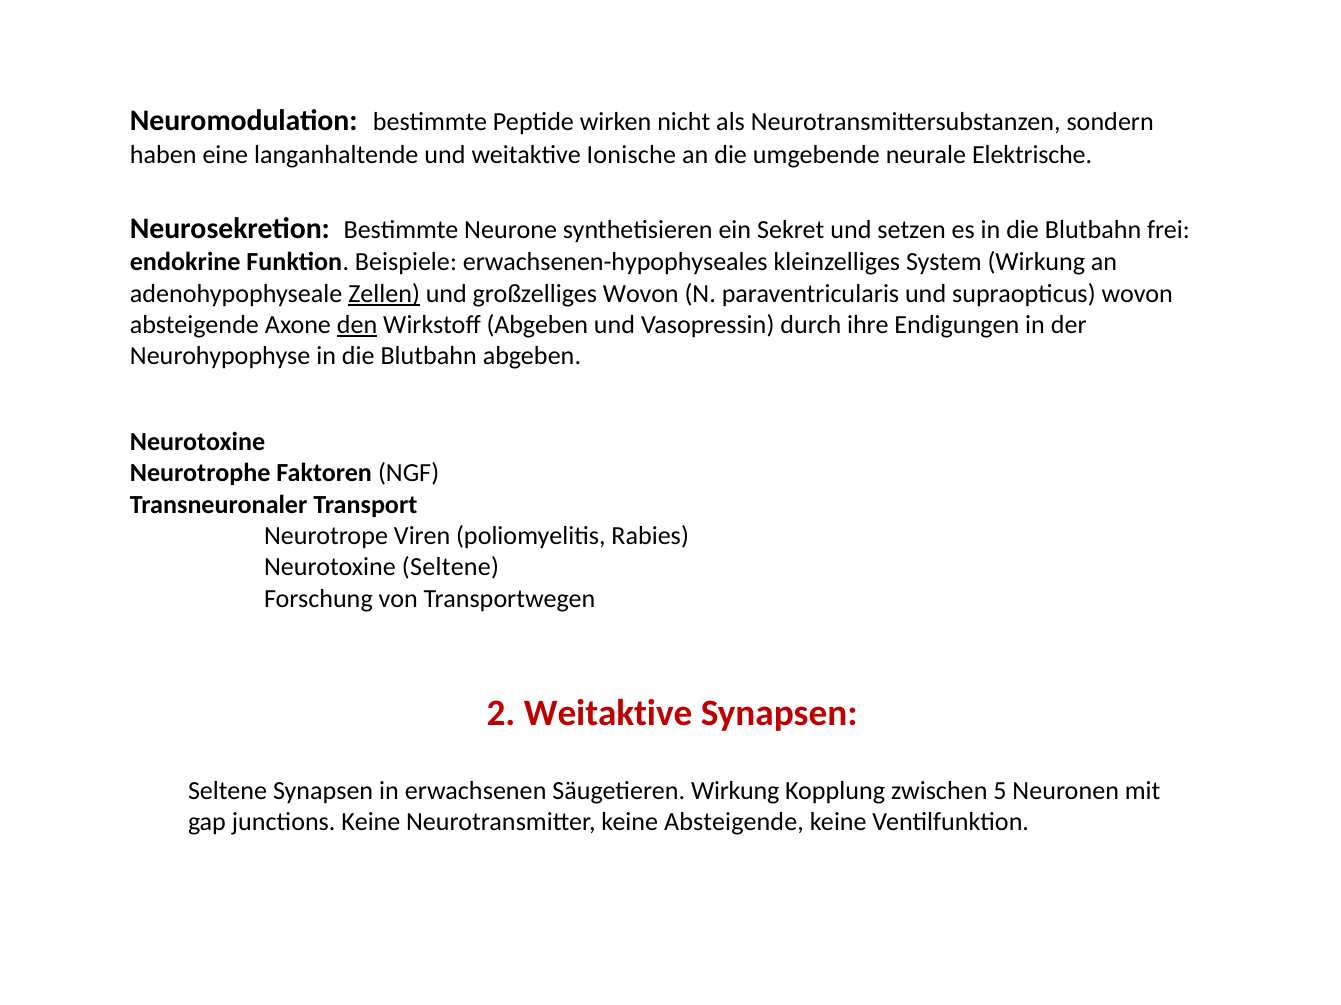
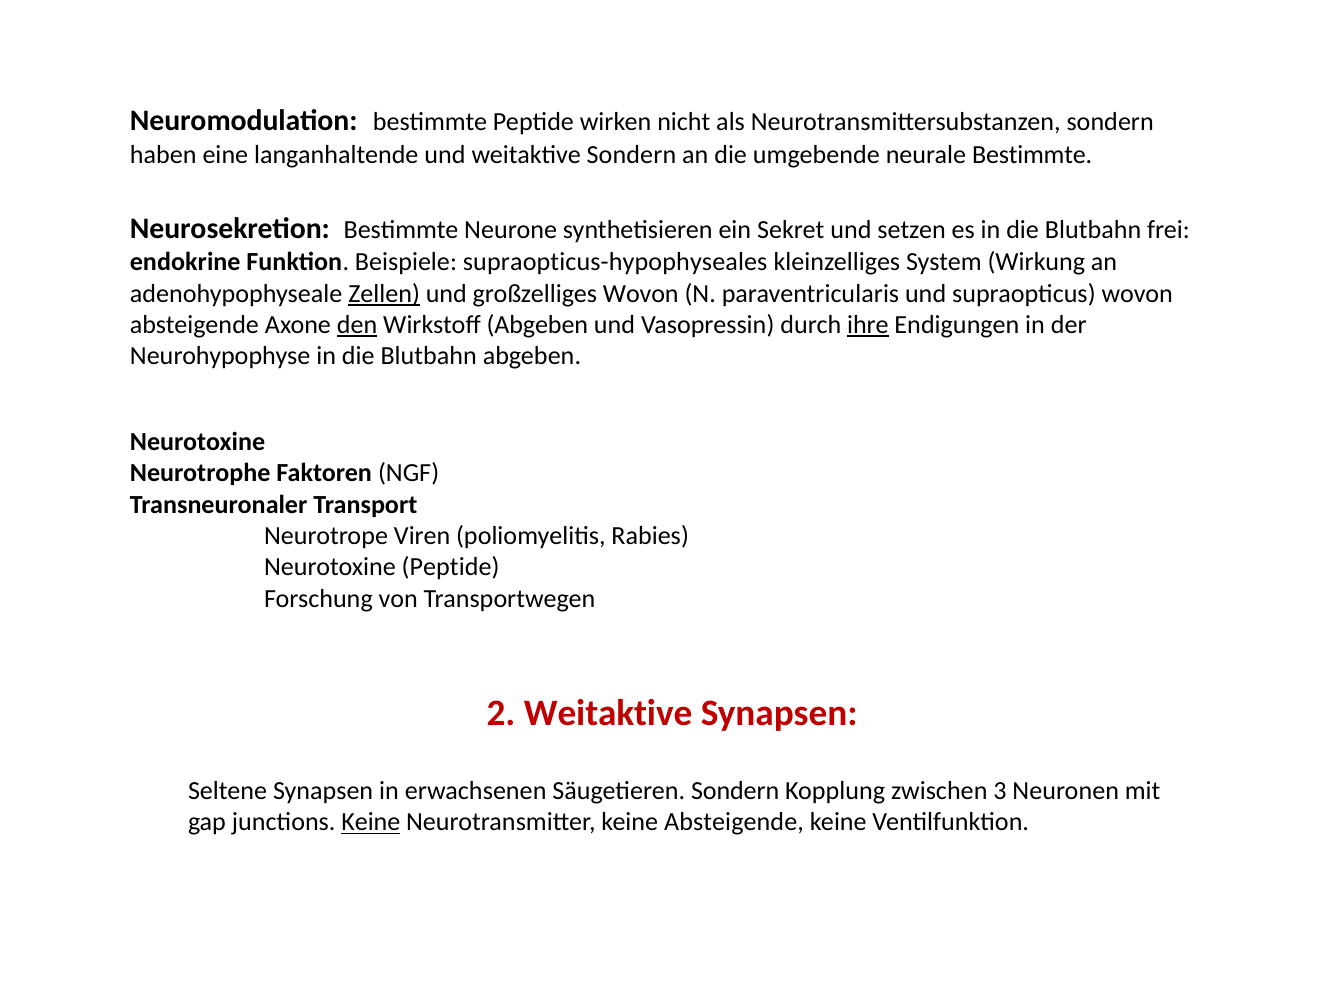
weitaktive Ionische: Ionische -> Sondern
neurale Elektrische: Elektrische -> Bestimmte
erwachsenen-hypophyseales: erwachsenen-hypophyseales -> supraopticus-hypophyseales
ihre underline: none -> present
Neurotoxine Seltene: Seltene -> Peptide
Säugetieren Wirkung: Wirkung -> Sondern
5: 5 -> 3
Keine at (371, 823) underline: none -> present
